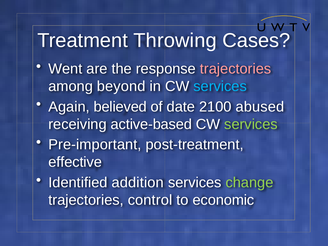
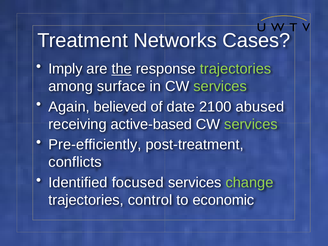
Throwing: Throwing -> Networks
Went: Went -> Imply
the underline: none -> present
trajectories at (236, 69) colour: pink -> light green
beyond: beyond -> surface
services at (220, 86) colour: light blue -> light green
Pre-important: Pre-important -> Pre-efficiently
effective: effective -> conflicts
addition: addition -> focused
